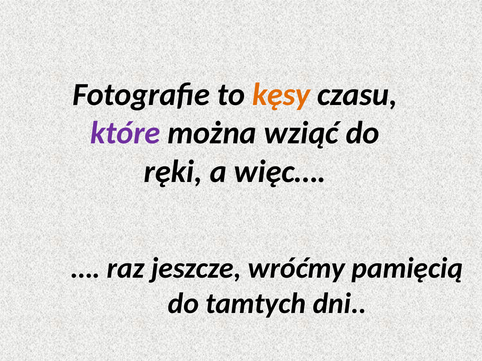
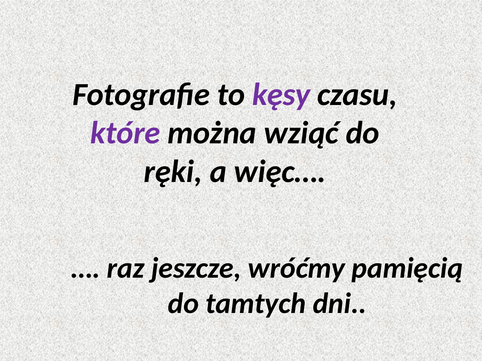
kęsy colour: orange -> purple
